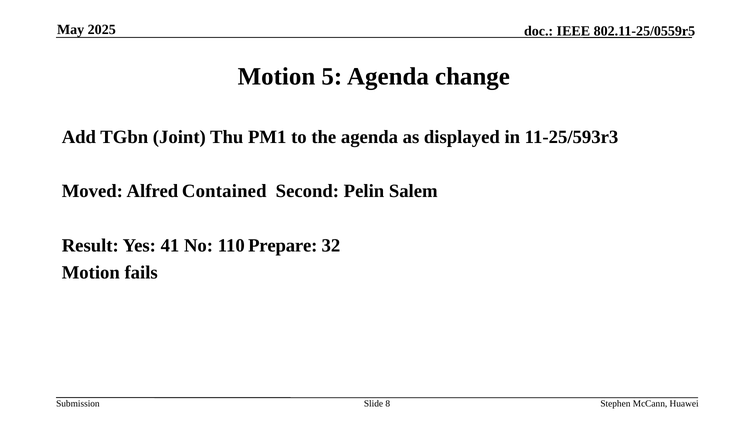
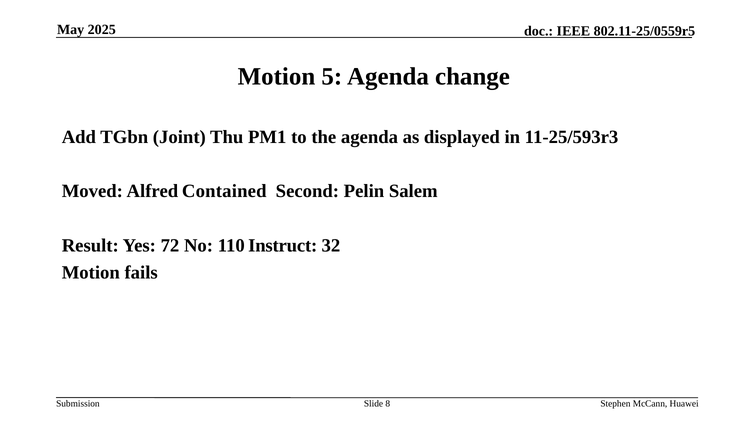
41: 41 -> 72
Prepare: Prepare -> Instruct
